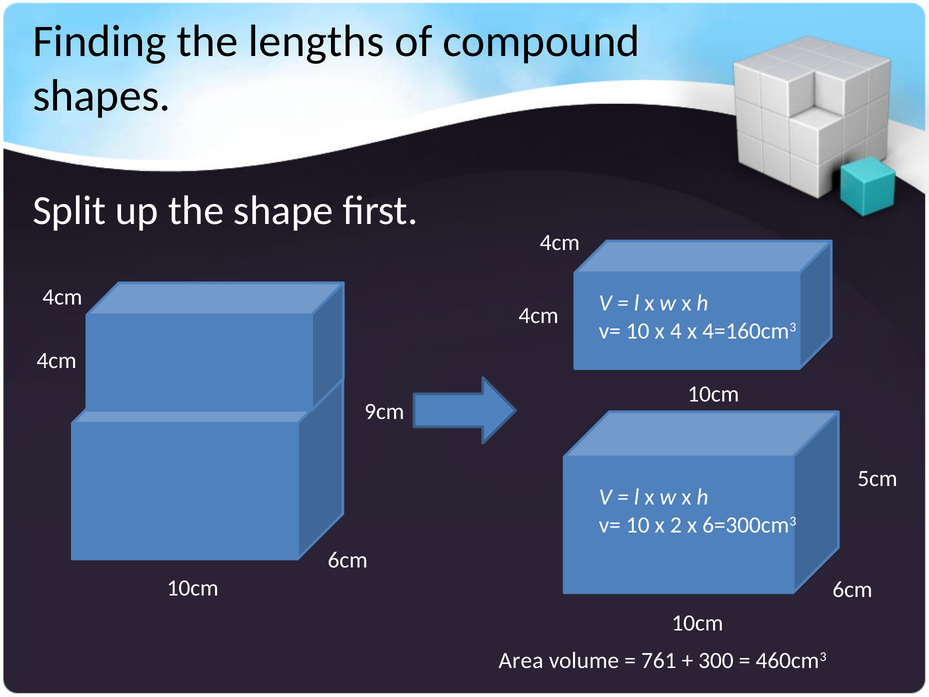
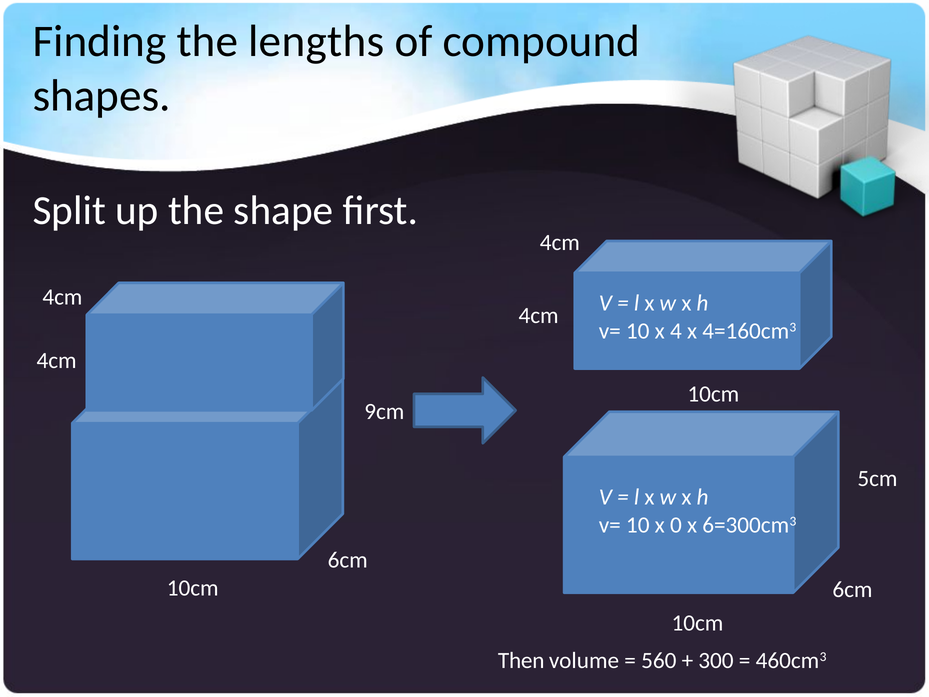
2: 2 -> 0
Area: Area -> Then
761: 761 -> 560
